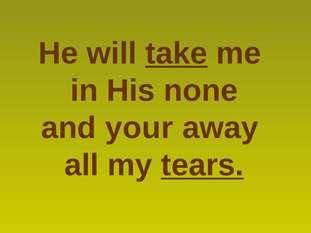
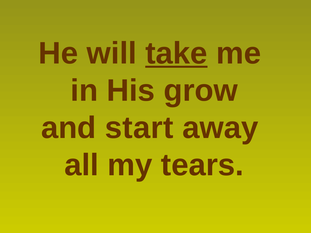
none: none -> grow
your: your -> start
tears underline: present -> none
